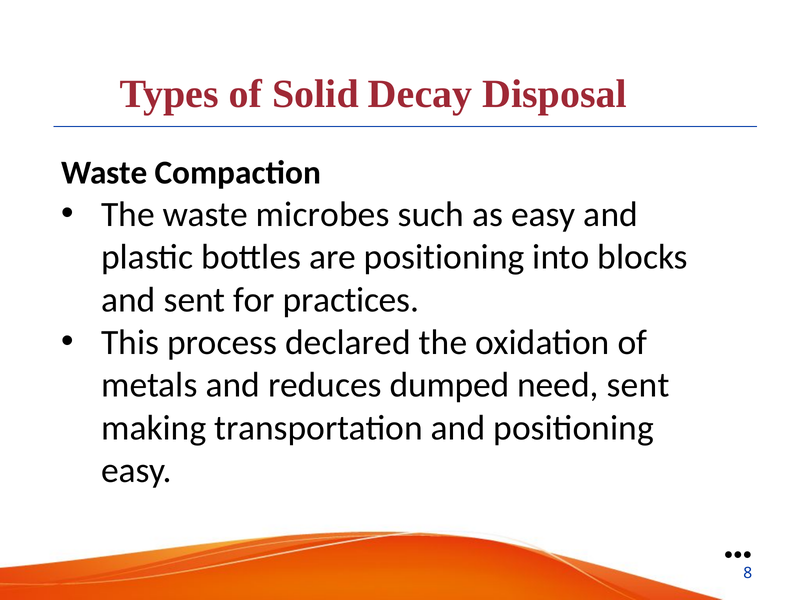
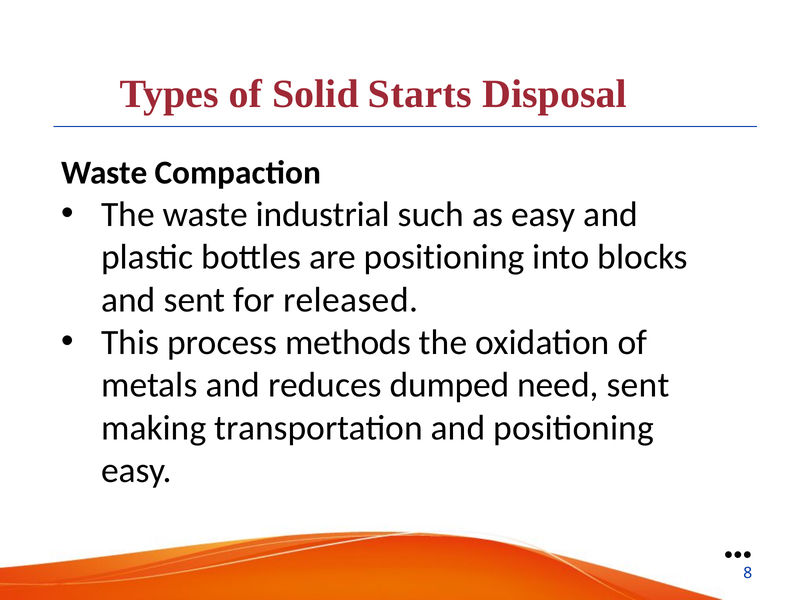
Decay: Decay -> Starts
microbes: microbes -> industrial
practices: practices -> released
declared: declared -> methods
